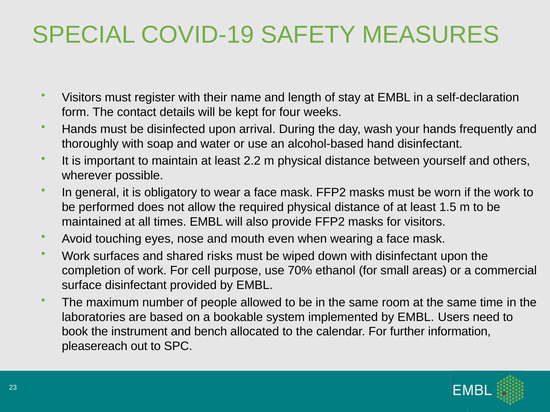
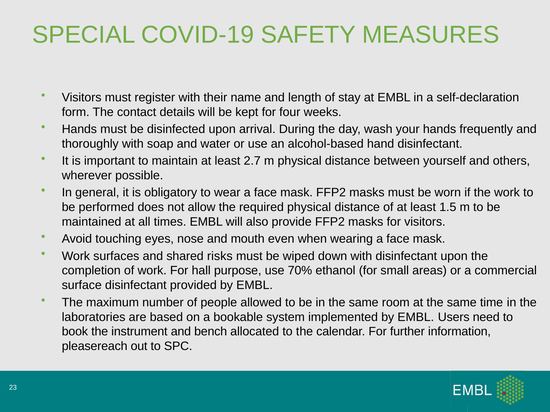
2.2: 2.2 -> 2.7
cell: cell -> hall
